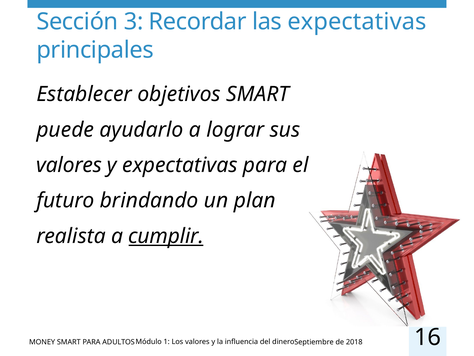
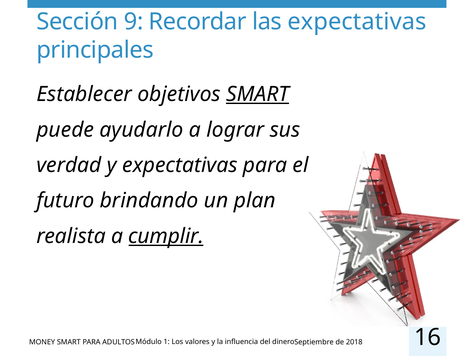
3: 3 -> 9
SMART at (258, 94) underline: none -> present
valores at (69, 165): valores -> verdad
